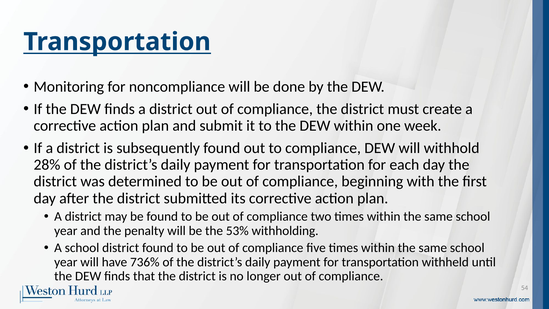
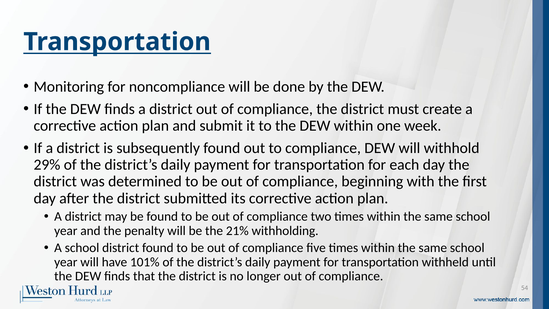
28%: 28% -> 29%
53%: 53% -> 21%
736%: 736% -> 101%
